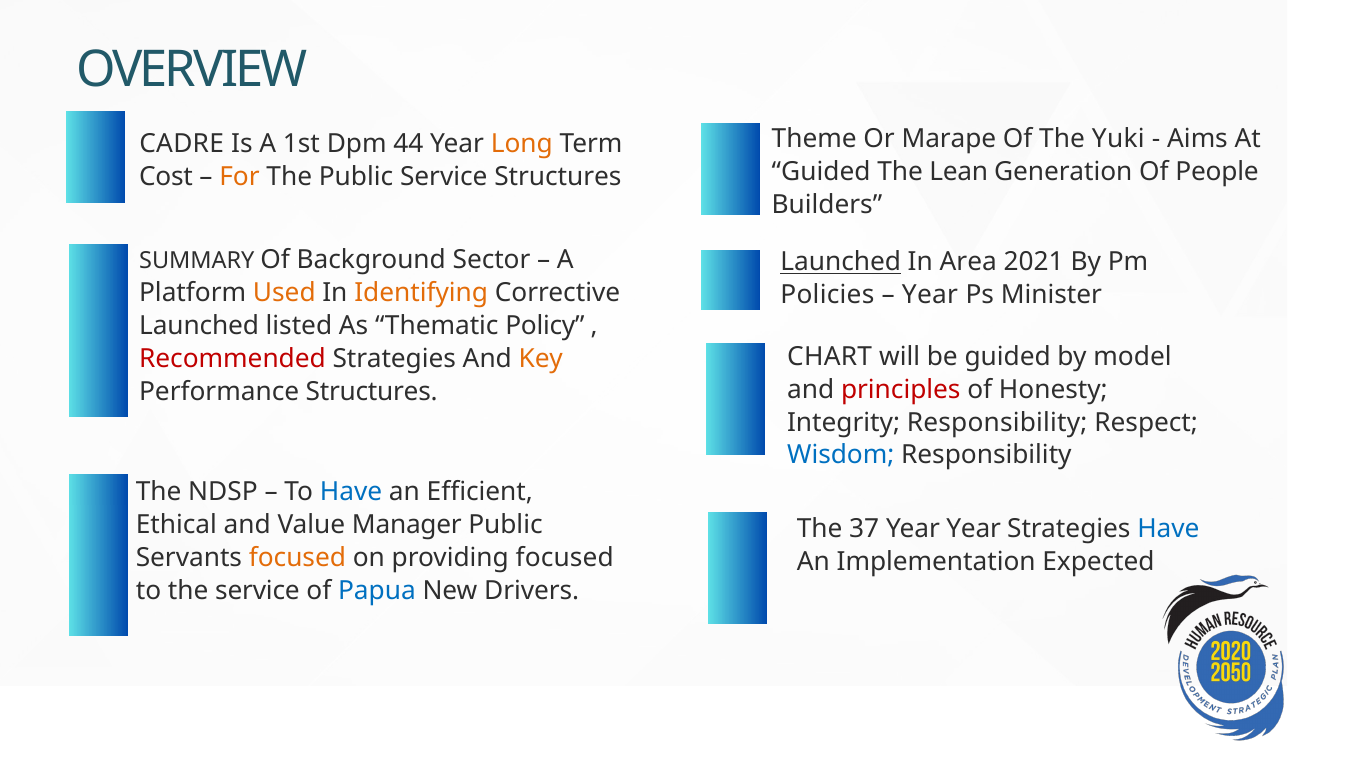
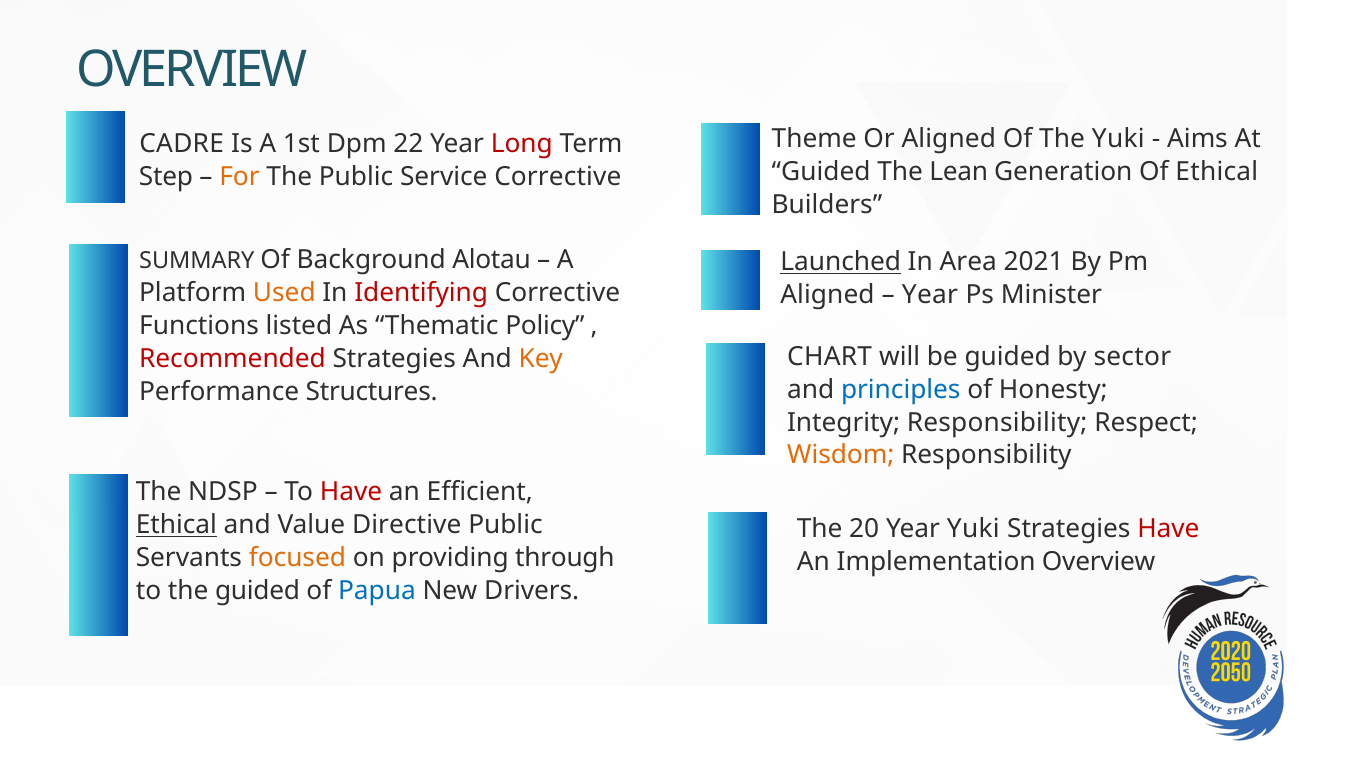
Or Marape: Marape -> Aligned
44: 44 -> 22
Long colour: orange -> red
Of People: People -> Ethical
Cost: Cost -> Step
Service Structures: Structures -> Corrective
Sector: Sector -> Alotau
Identifying colour: orange -> red
Policies at (827, 295): Policies -> Aligned
Launched at (199, 326): Launched -> Functions
model: model -> sector
principles colour: red -> blue
Wisdom colour: blue -> orange
Have at (351, 492) colour: blue -> red
Ethical at (176, 525) underline: none -> present
Manager: Manager -> Directive
37: 37 -> 20
Year Year: Year -> Yuki
Have at (1168, 529) colour: blue -> red
providing focused: focused -> through
Implementation Expected: Expected -> Overview
the service: service -> guided
